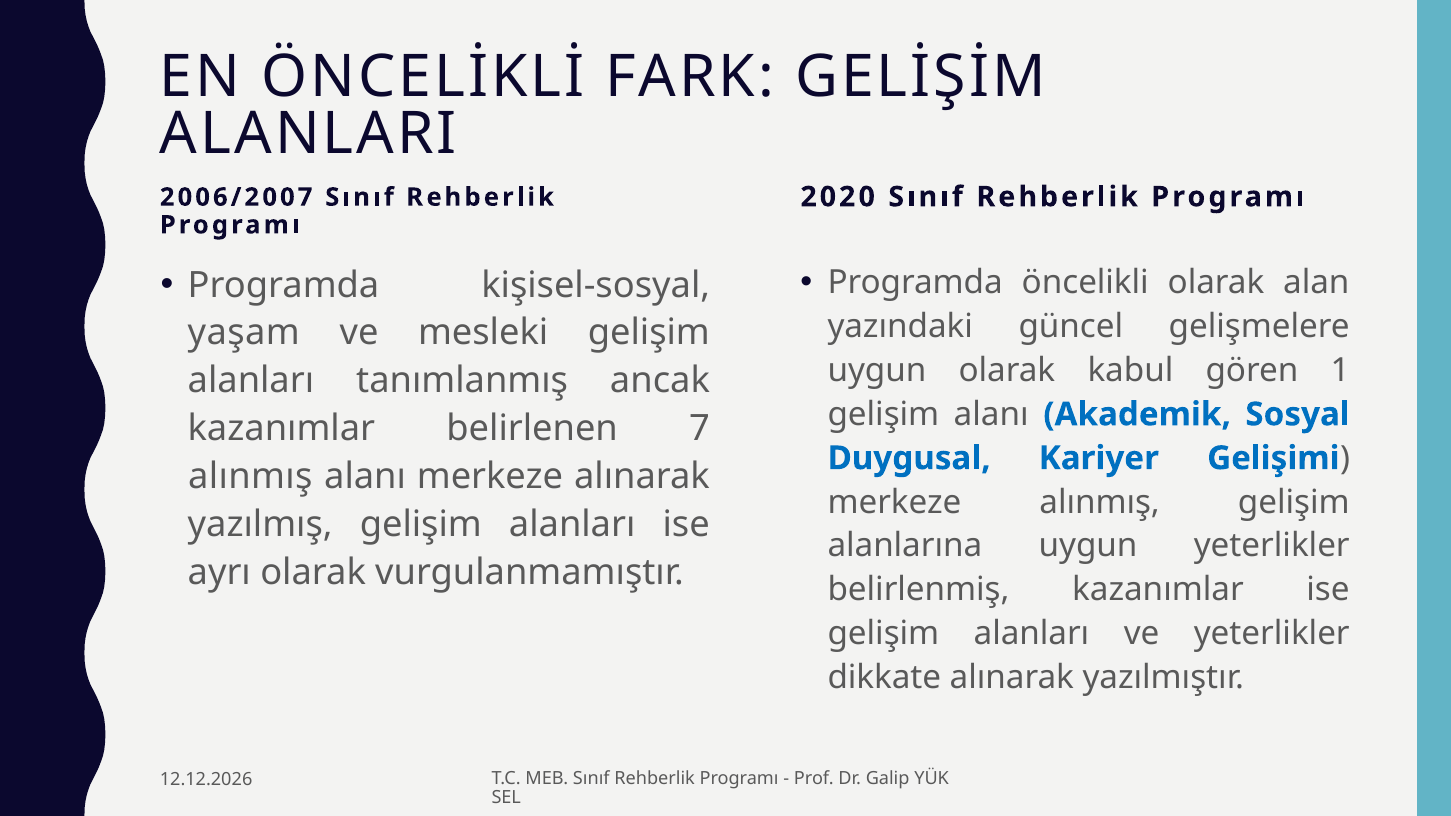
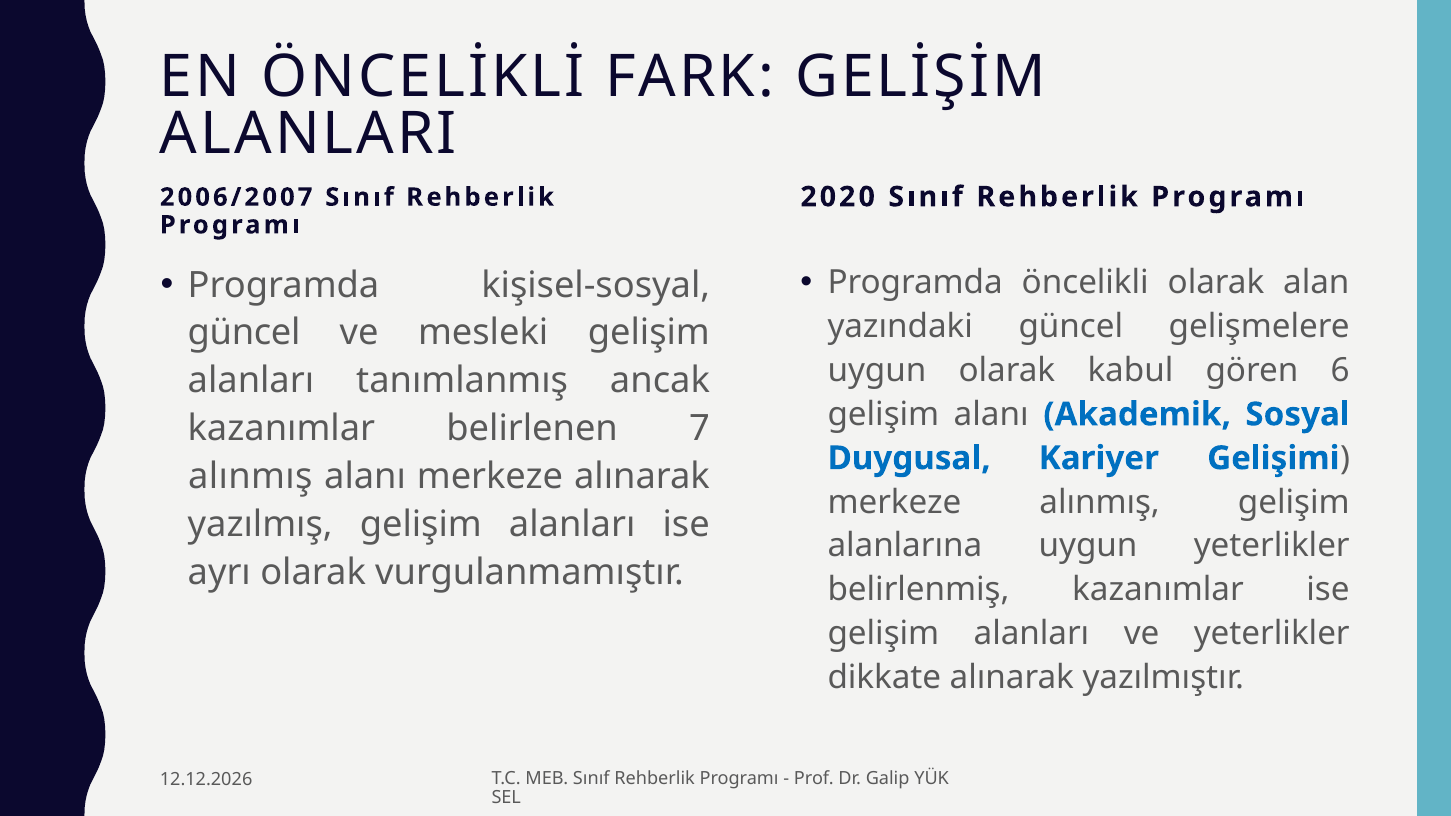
yaşam at (244, 333): yaşam -> güncel
1: 1 -> 6
